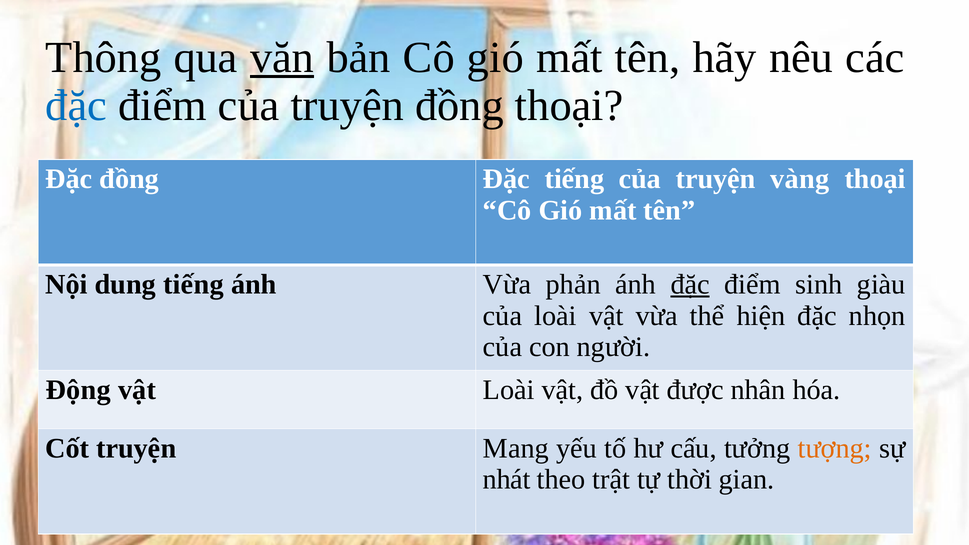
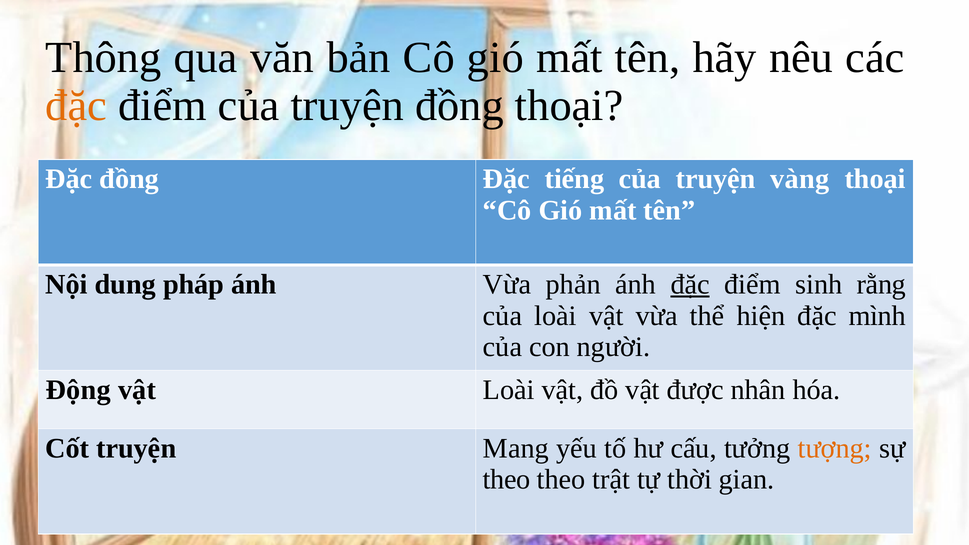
văn underline: present -> none
đặc at (76, 105) colour: blue -> orange
dung tiếng: tiếng -> pháp
giàu: giàu -> rằng
nhọn: nhọn -> mình
nhát at (507, 480): nhát -> theo
